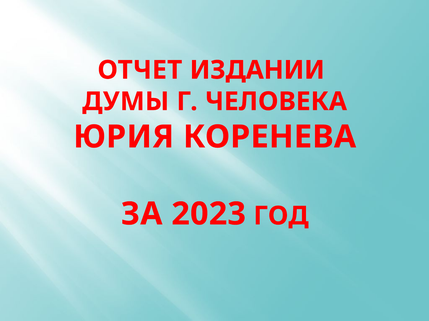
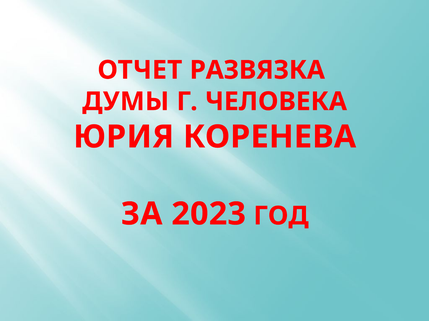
ИЗДАНИИ: ИЗДАНИИ -> РАЗВЯЗКА
